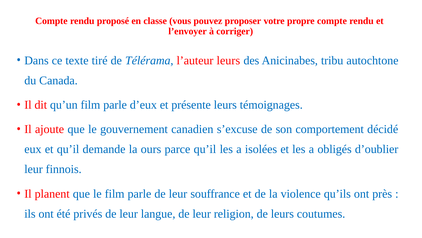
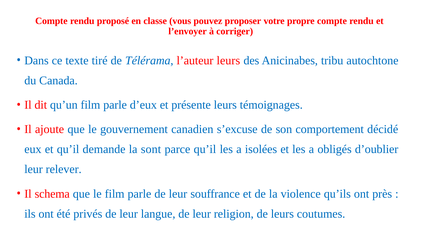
ours: ours -> sont
finnois: finnois -> relever
planent: planent -> schema
